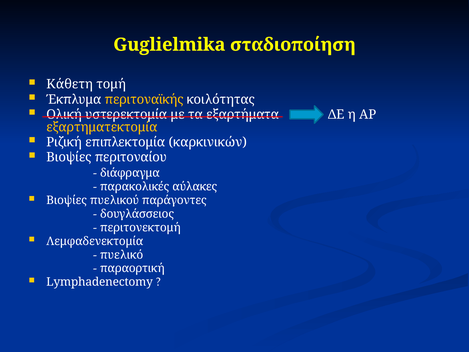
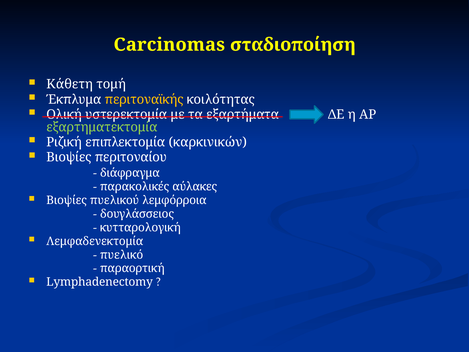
Guglielmika: Guglielmika -> Carcinomas
εξαρτηματεκτομία colour: yellow -> light green
παράγοντες: παράγοντες -> λεμφόρροια
περιτονεκτομή: περιτονεκτομή -> κυτταρολογική
